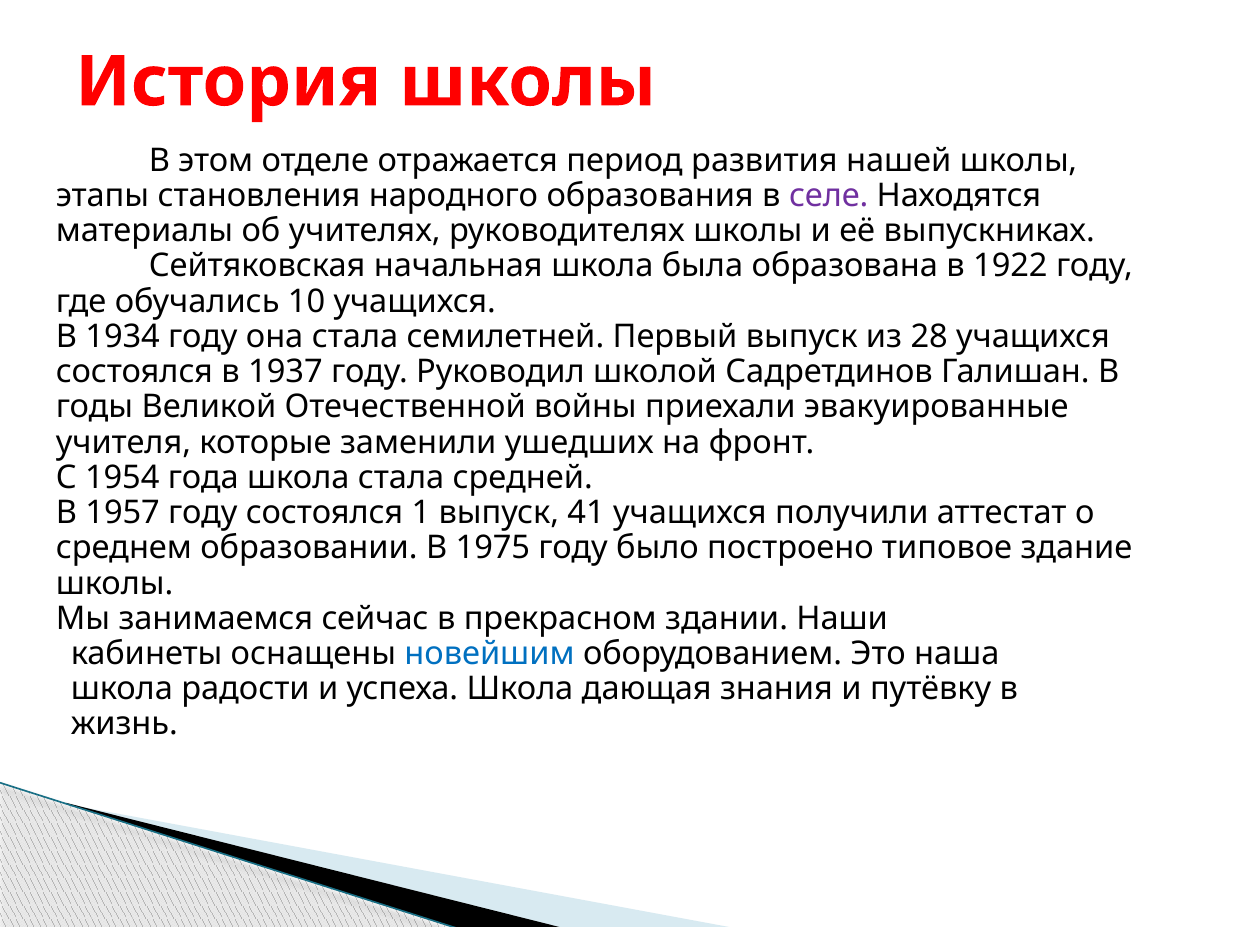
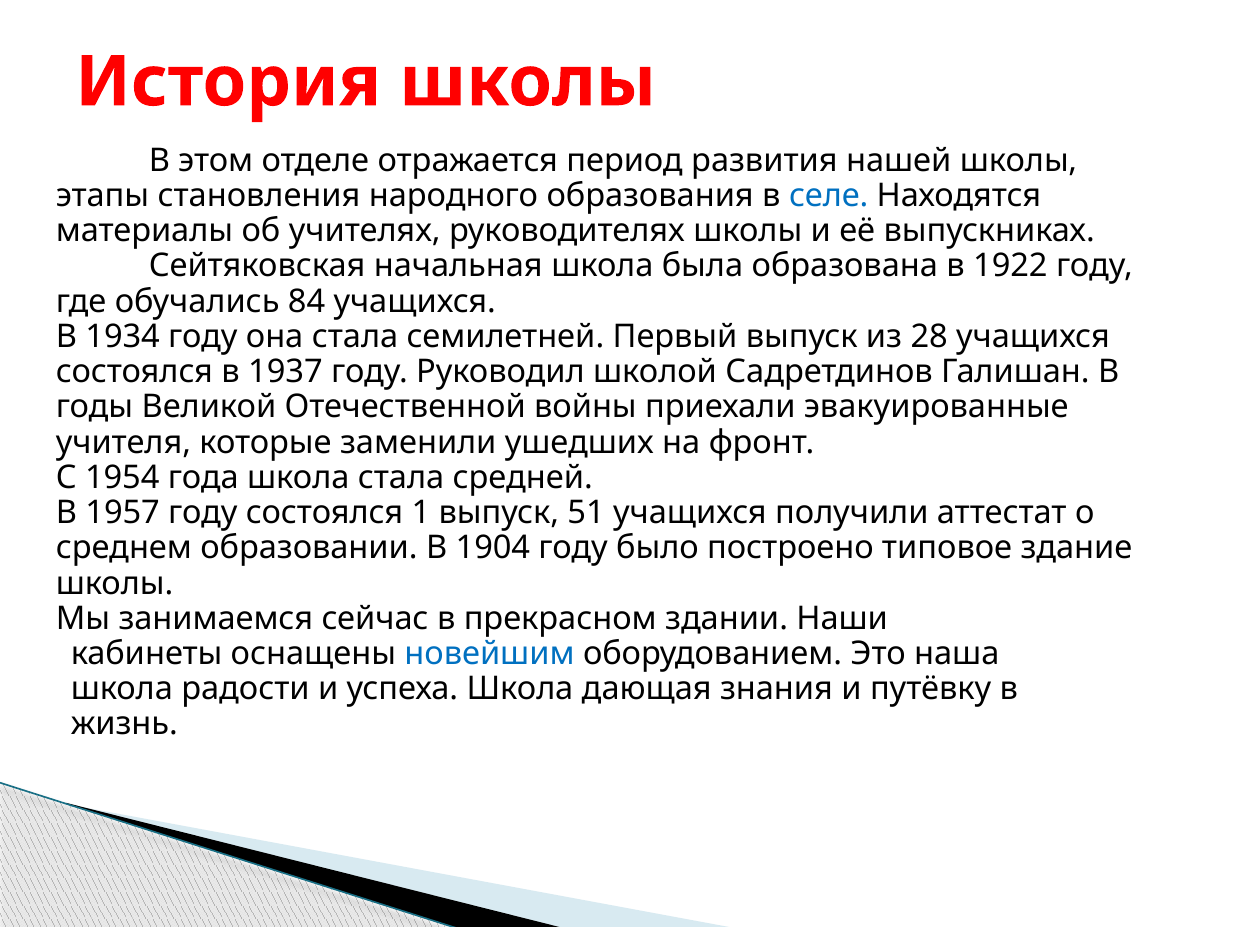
селе colour: purple -> blue
10: 10 -> 84
41: 41 -> 51
1975: 1975 -> 1904
